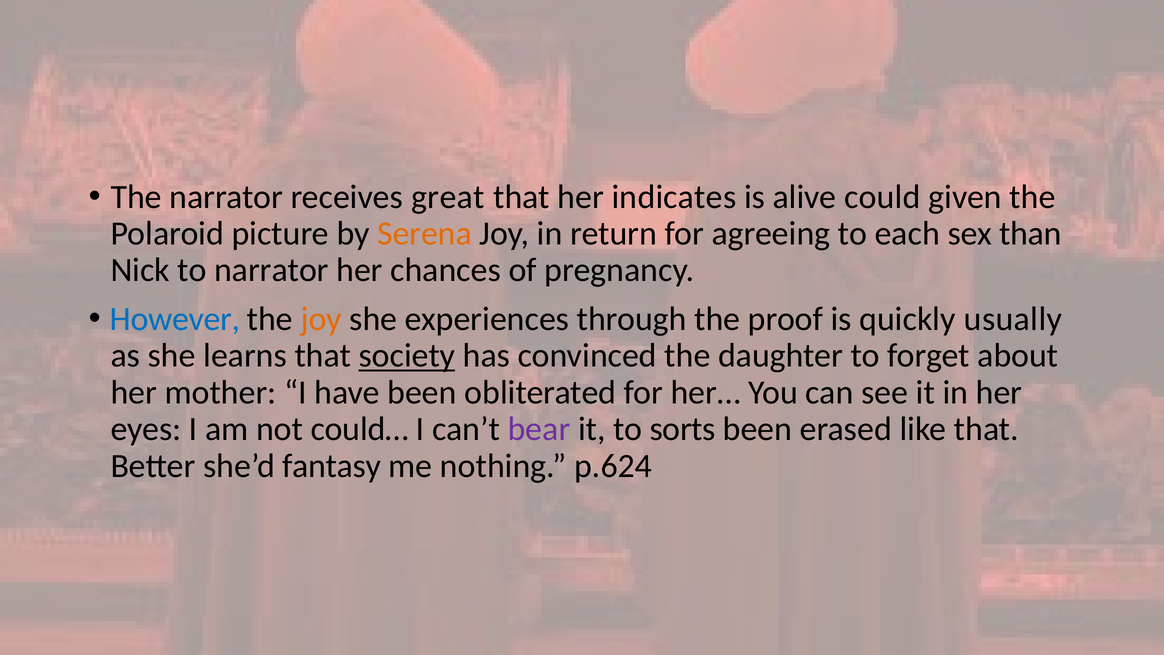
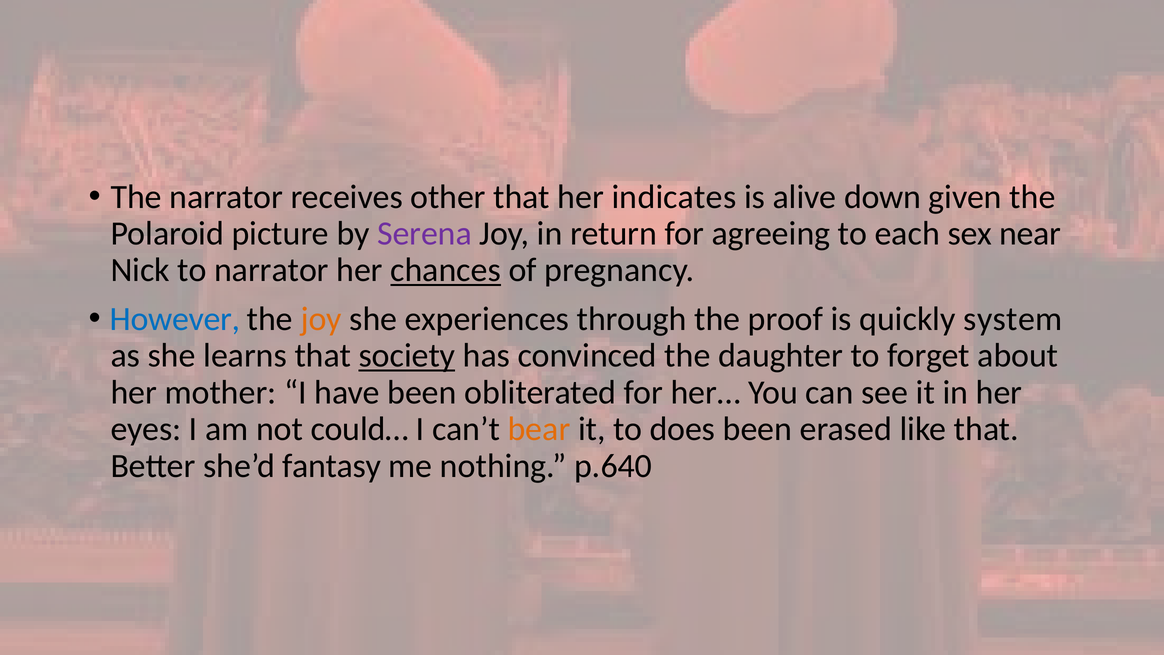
great: great -> other
could: could -> down
Serena colour: orange -> purple
than: than -> near
chances underline: none -> present
usually: usually -> system
bear colour: purple -> orange
sorts: sorts -> does
p.624: p.624 -> p.640
